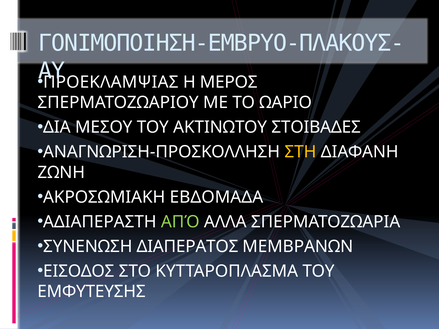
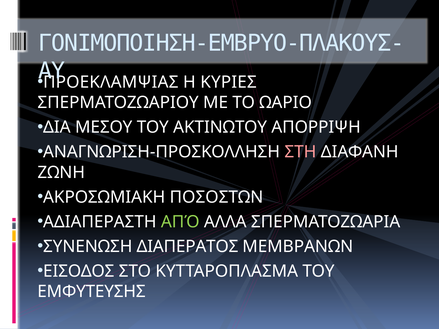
ΜΕΡΟΣ: ΜΕΡΟΣ -> ΚΥΡΙΕΣ
ΣΤΟΙΒΑΔΕΣ: ΣΤΟΙΒΑΔΕΣ -> ΑΠΟΡΡΙΨΗ
ΣΤΗ colour: yellow -> pink
ΕΒΔΟΜΑΔΑ: ΕΒΔΟΜΑΔΑ -> ΠΟΣΟΣΤΩΝ
